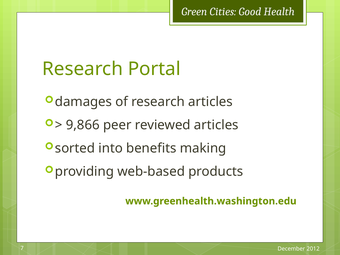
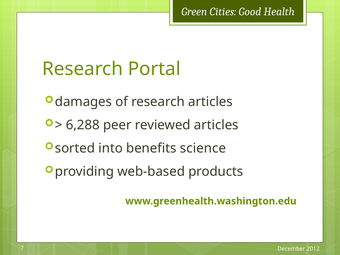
9,866: 9,866 -> 6,288
making: making -> science
